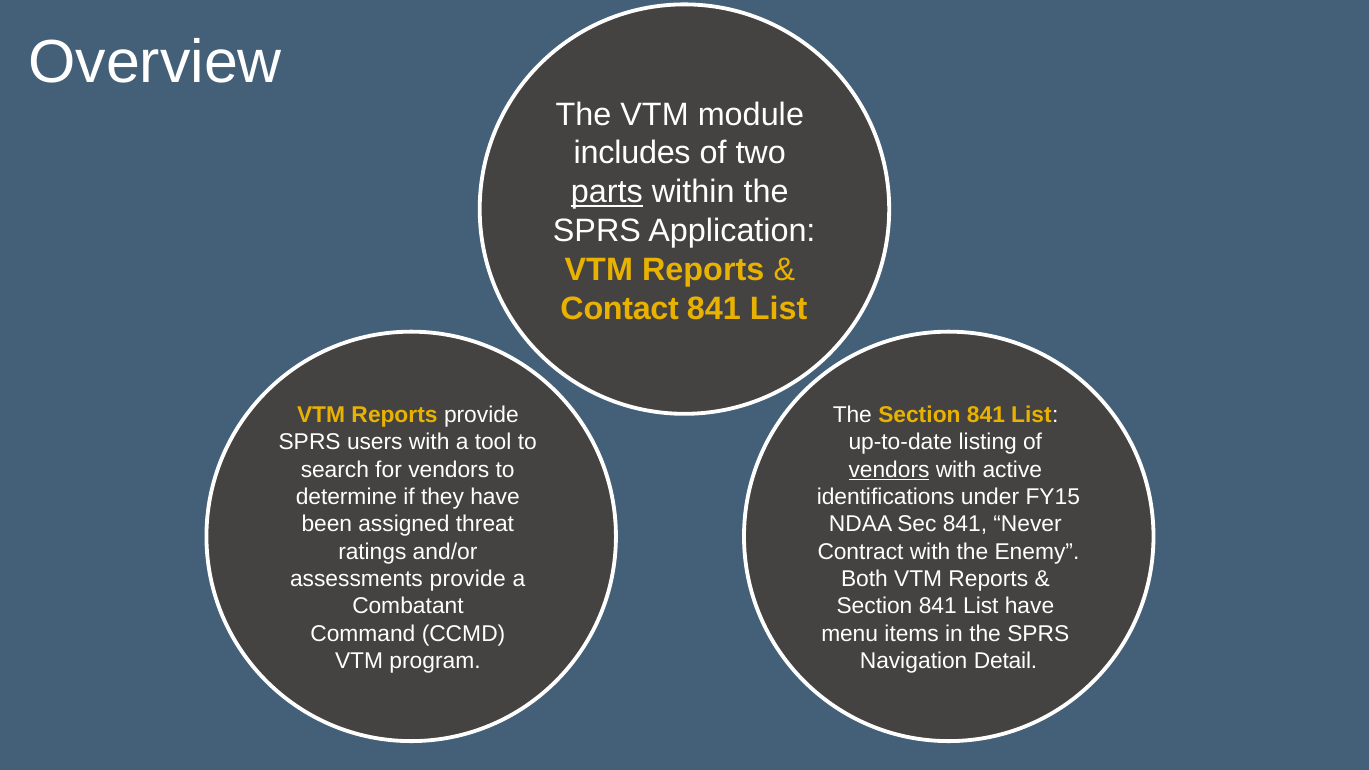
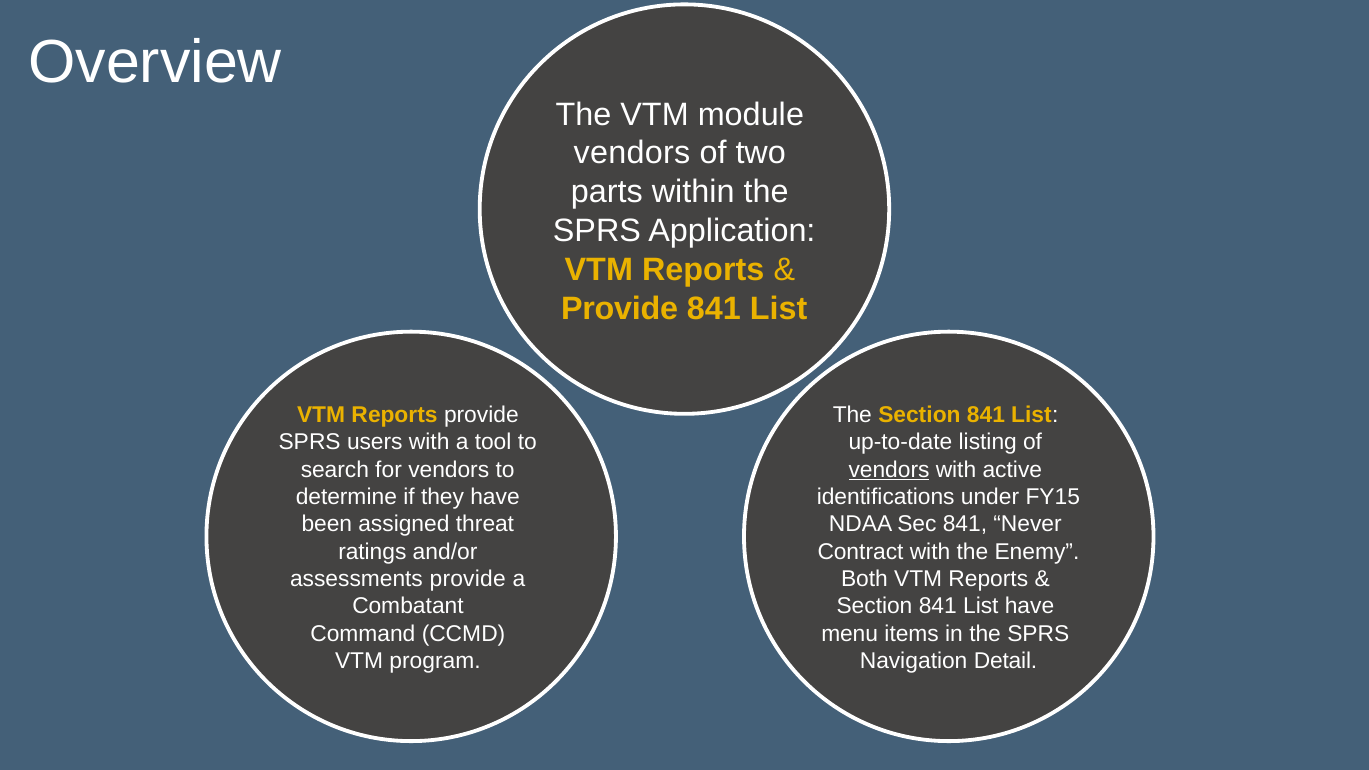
includes at (632, 153): includes -> vendors
parts underline: present -> none
Contact at (620, 308): Contact -> Provide
